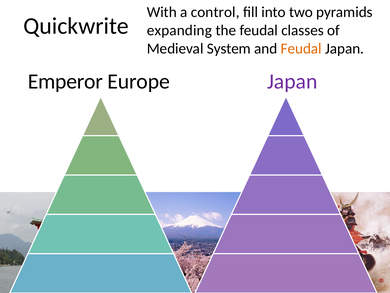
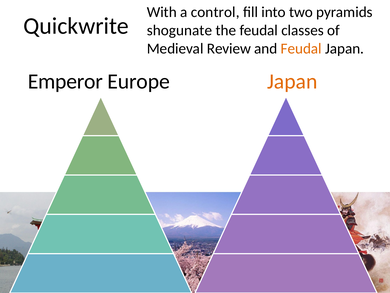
expanding: expanding -> shogunate
System: System -> Review
Japan at (292, 81) colour: purple -> orange
